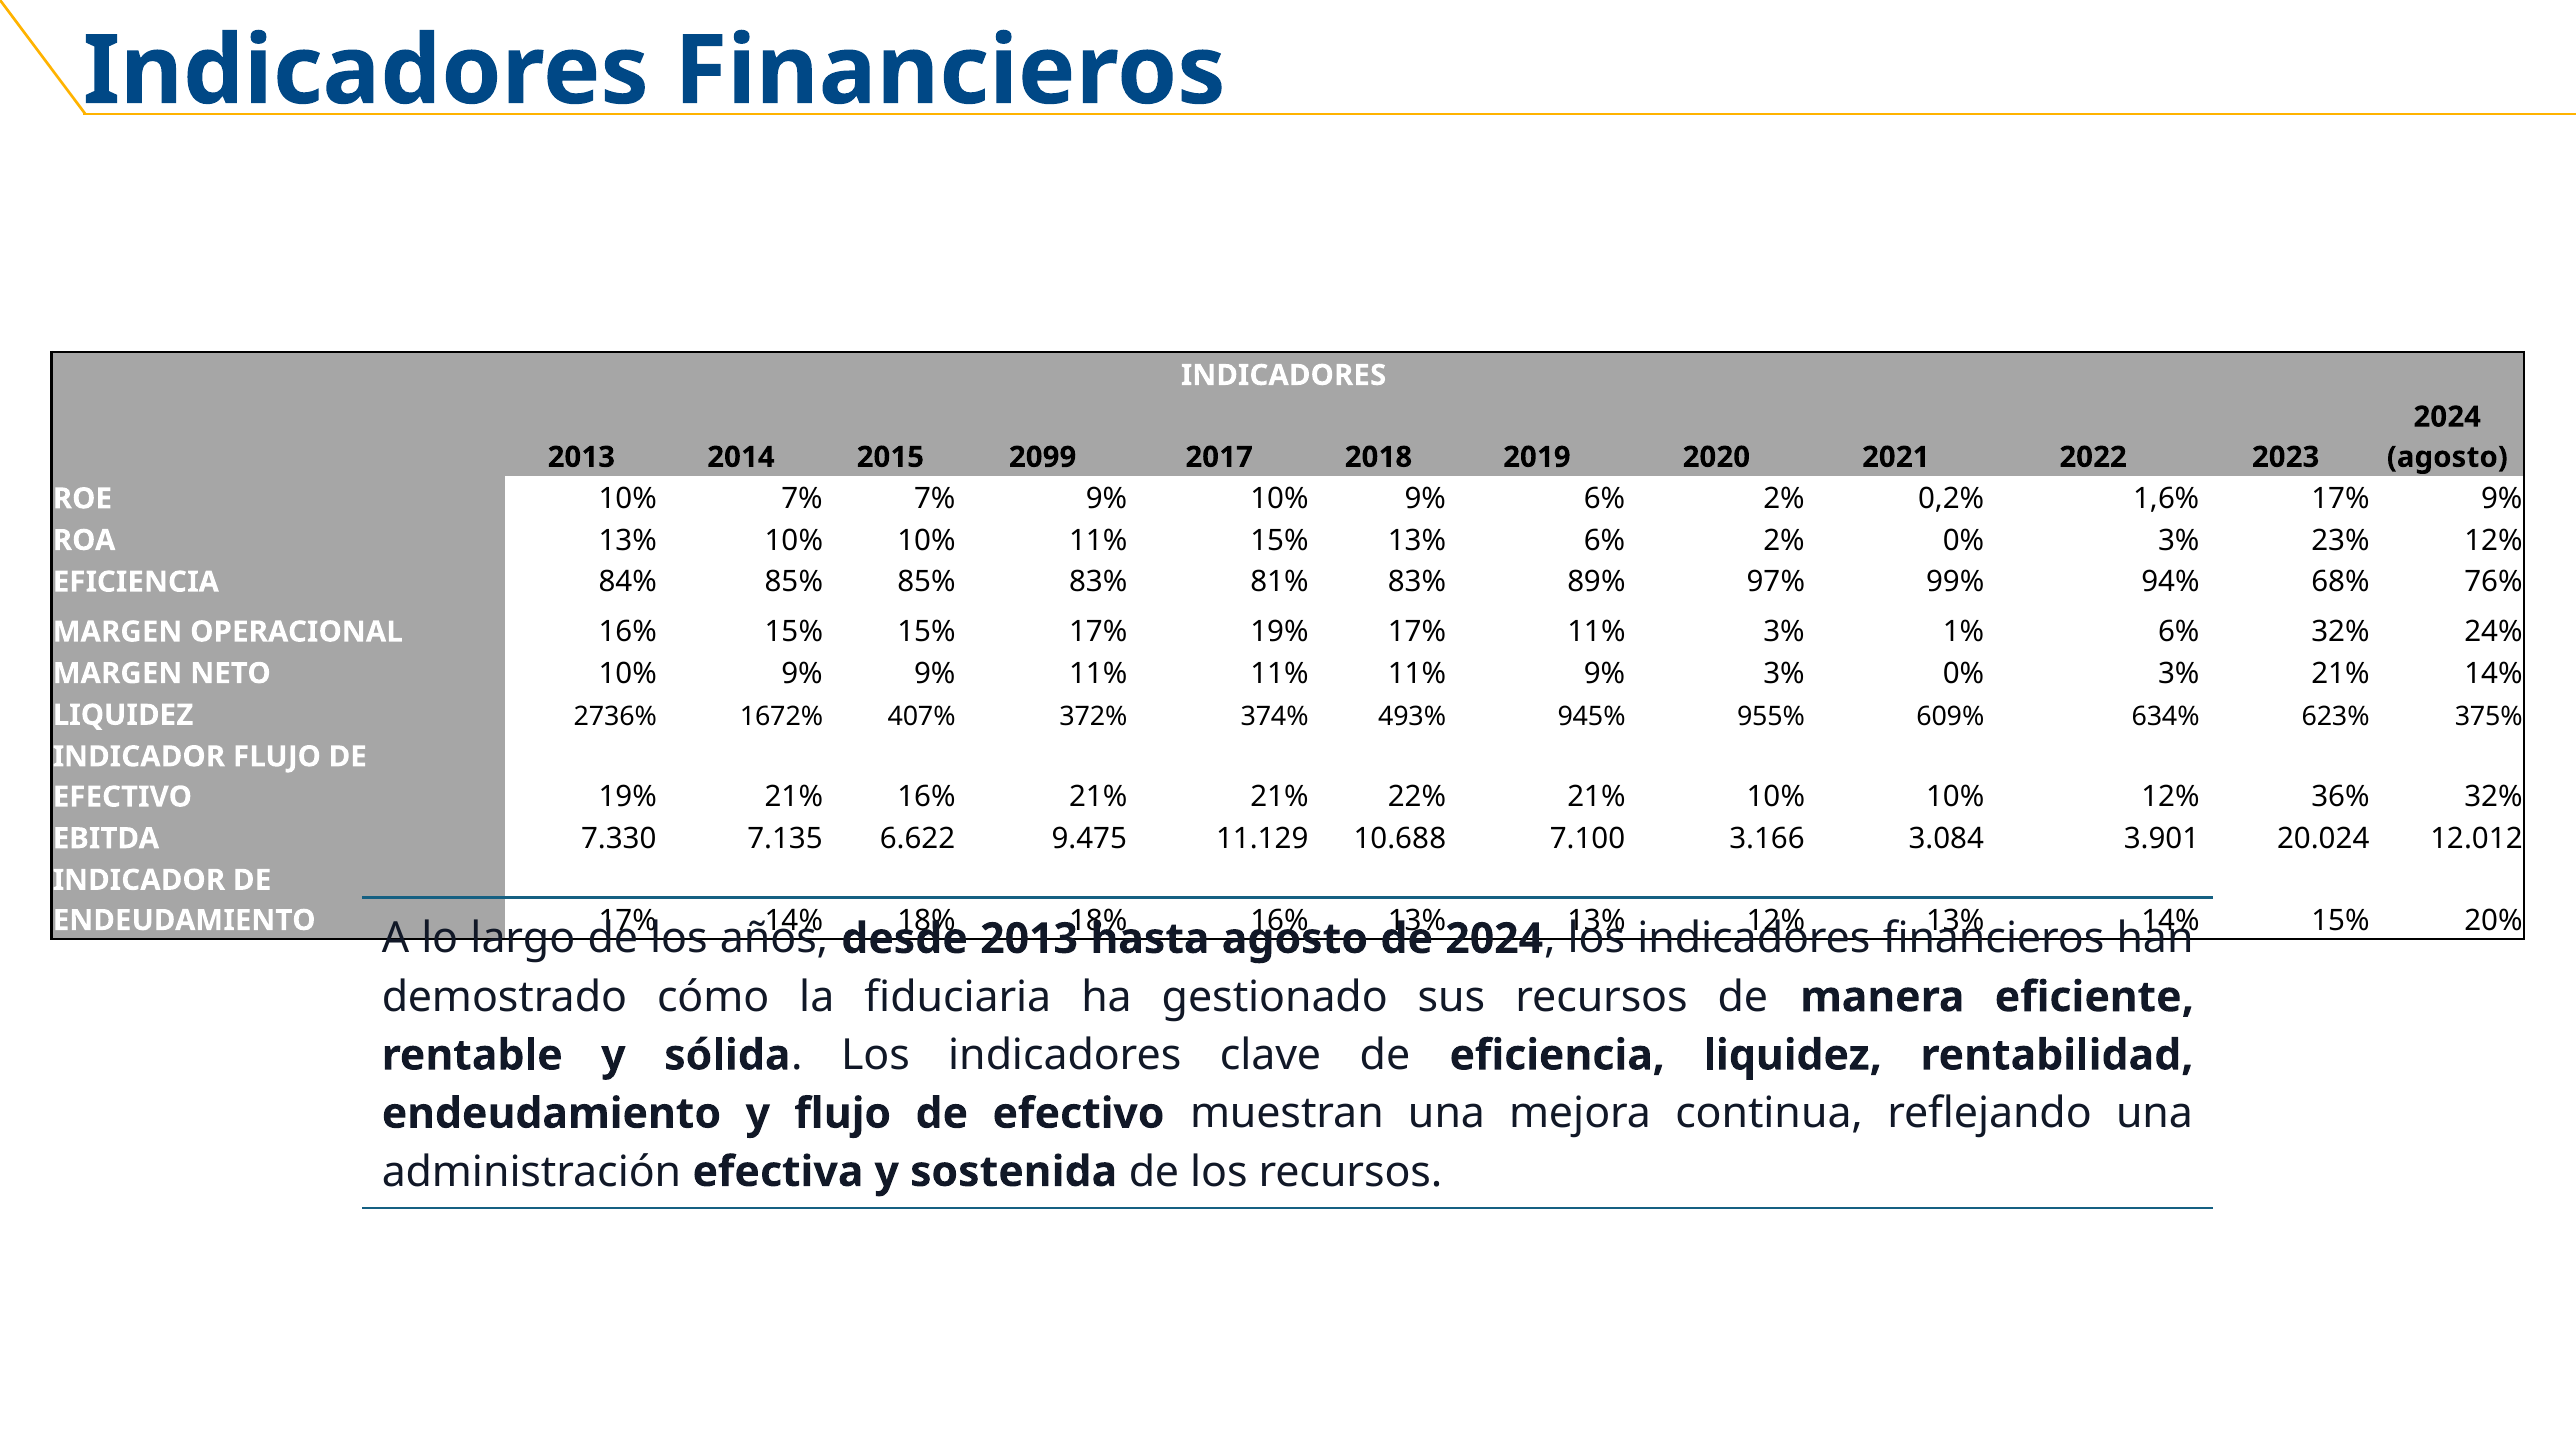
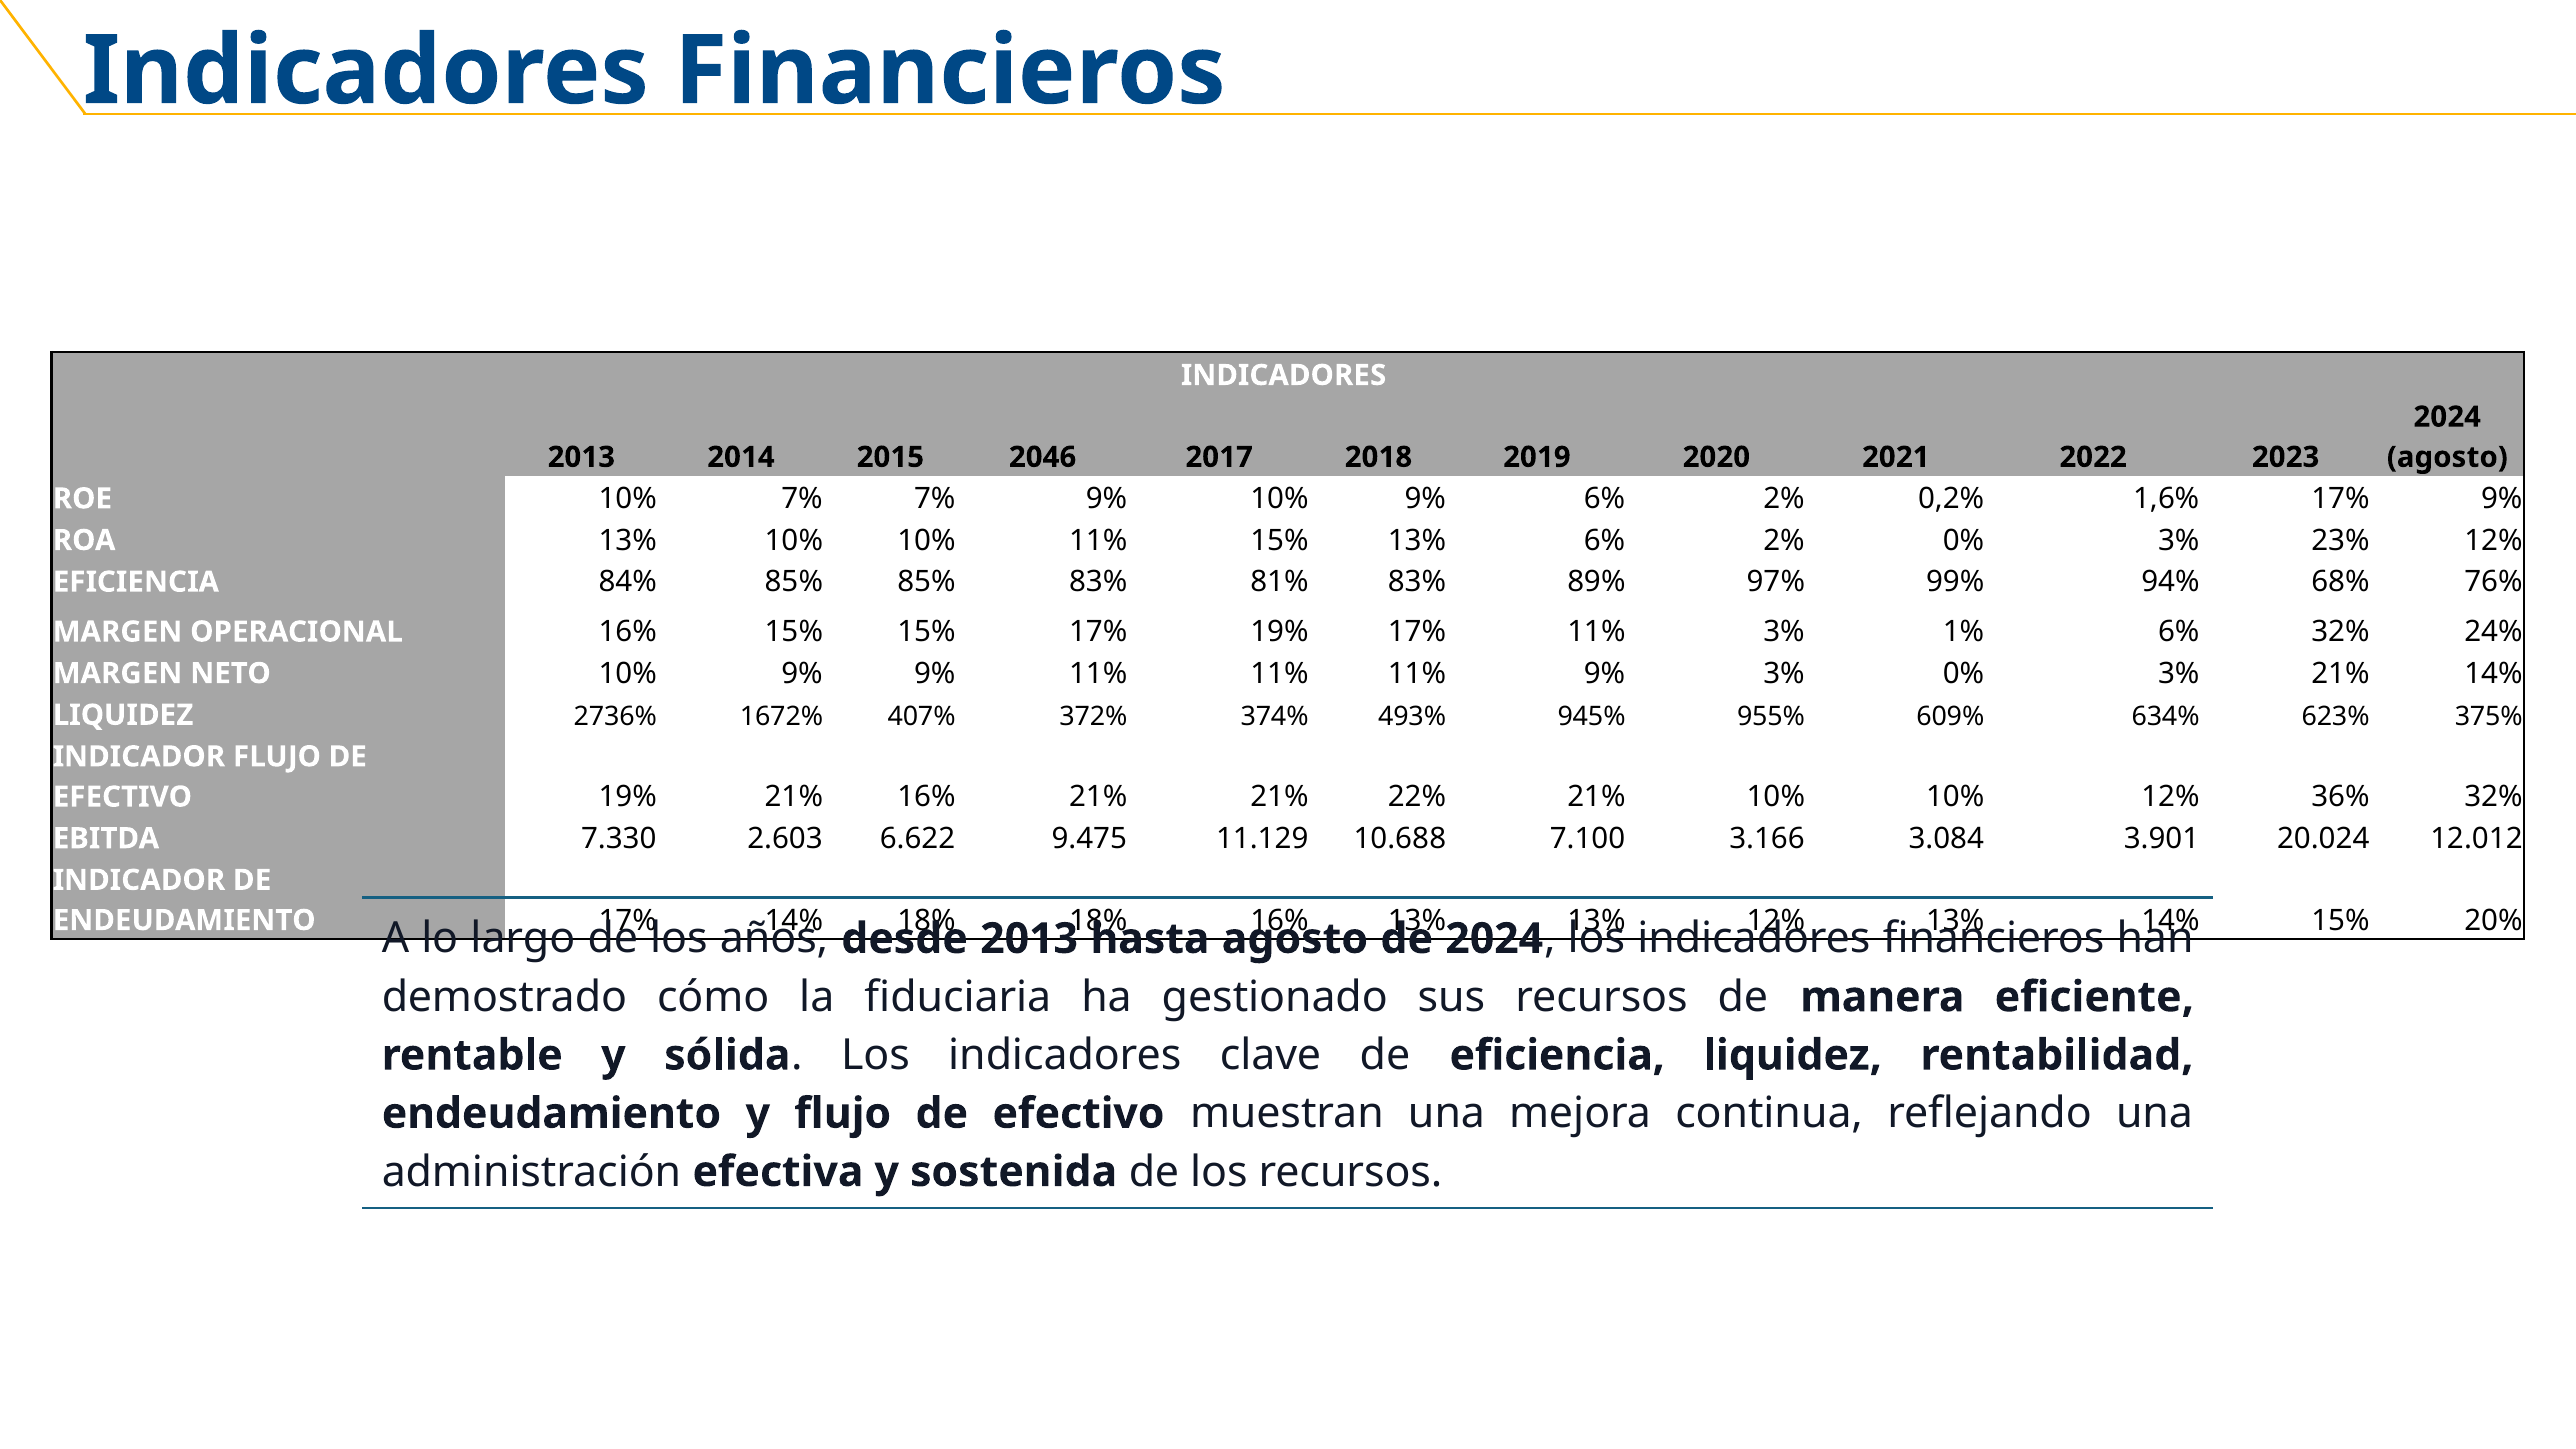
2099: 2099 -> 2046
7.135: 7.135 -> 2.603
